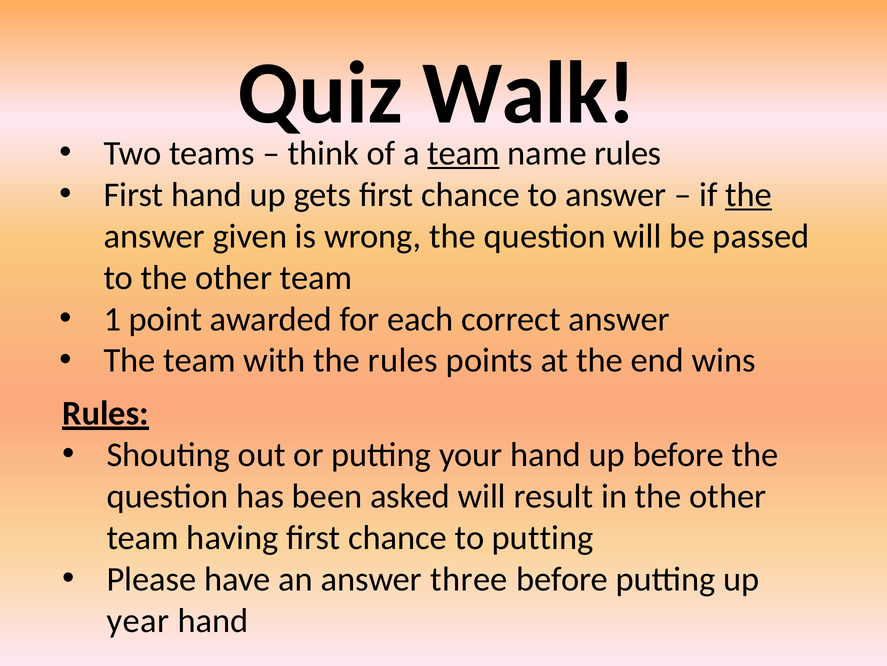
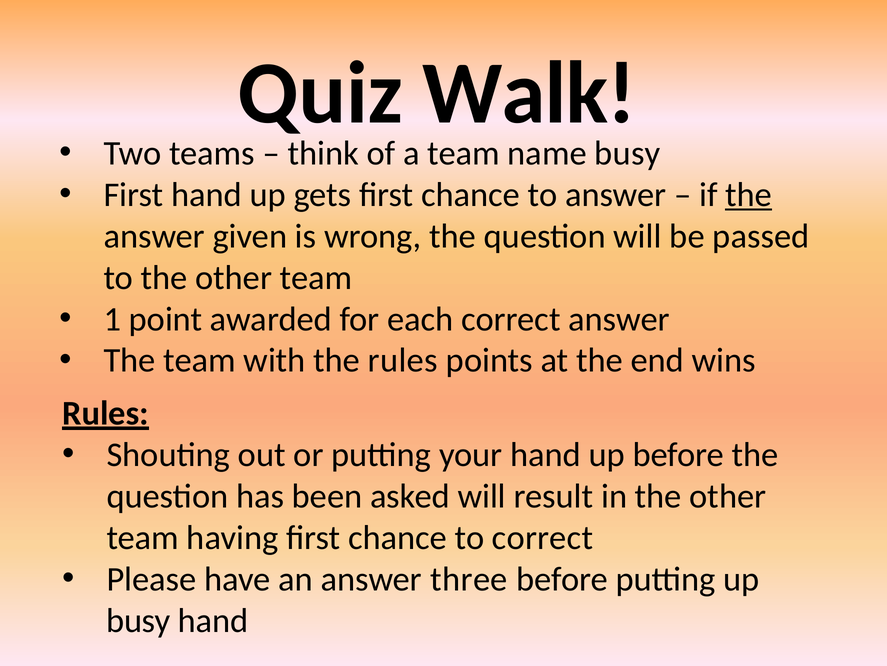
team at (464, 153) underline: present -> none
name rules: rules -> busy
to putting: putting -> correct
year at (138, 620): year -> busy
